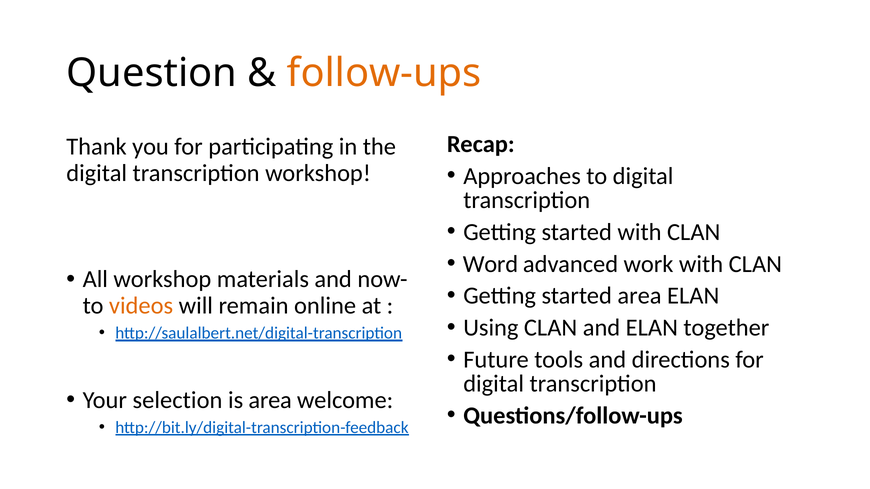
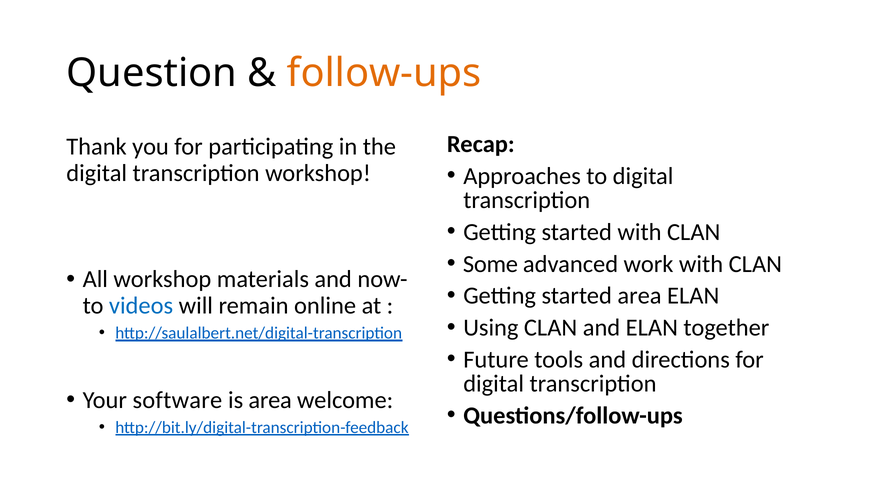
Word: Word -> Some
videos colour: orange -> blue
selection: selection -> software
